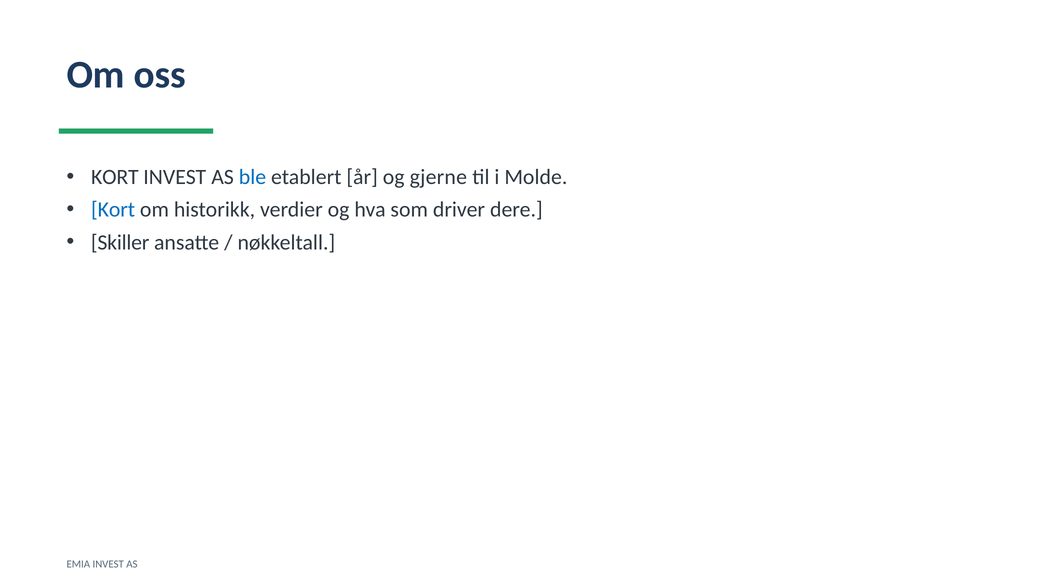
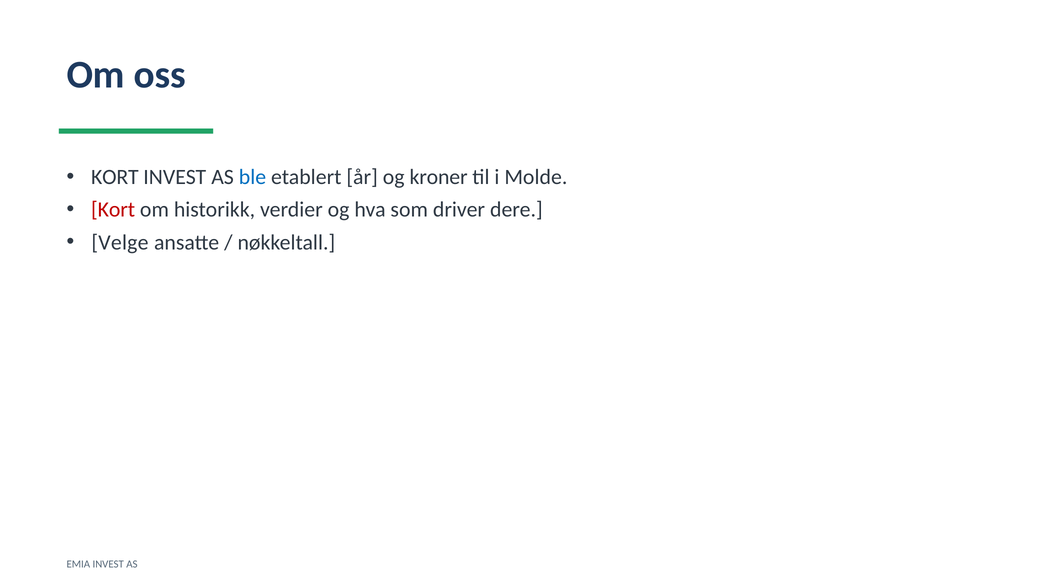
gjerne: gjerne -> kroner
Kort at (113, 210) colour: blue -> red
Skiller: Skiller -> Velge
